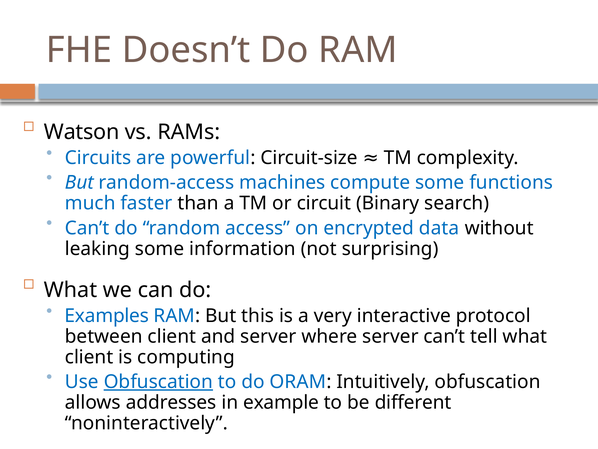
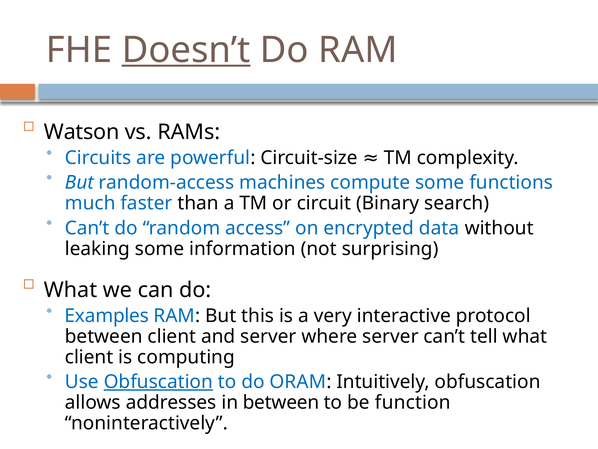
Doesn’t underline: none -> present
in example: example -> between
different: different -> function
